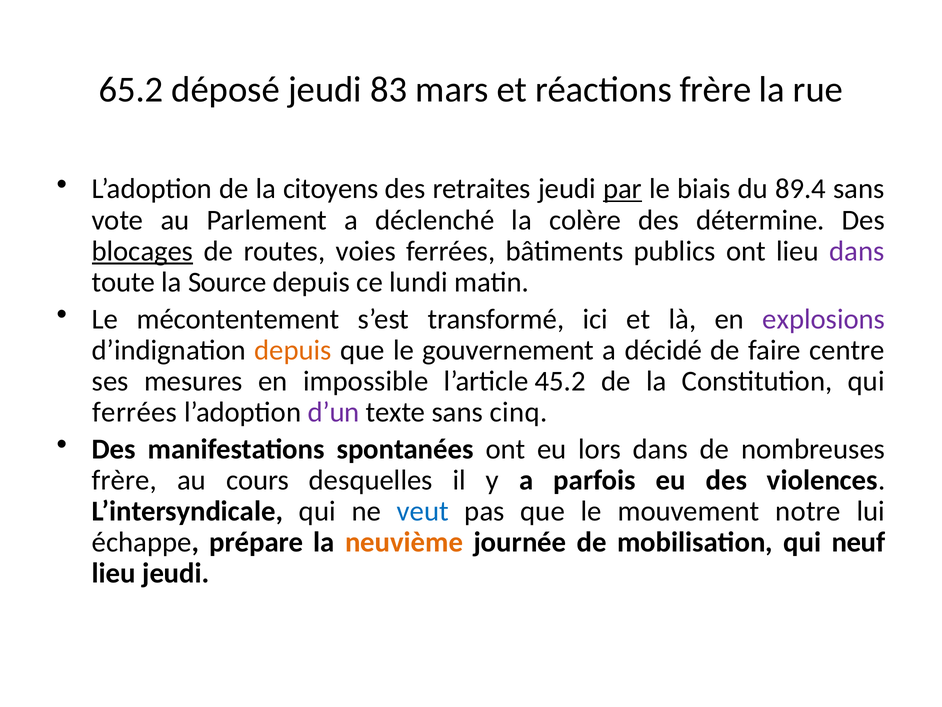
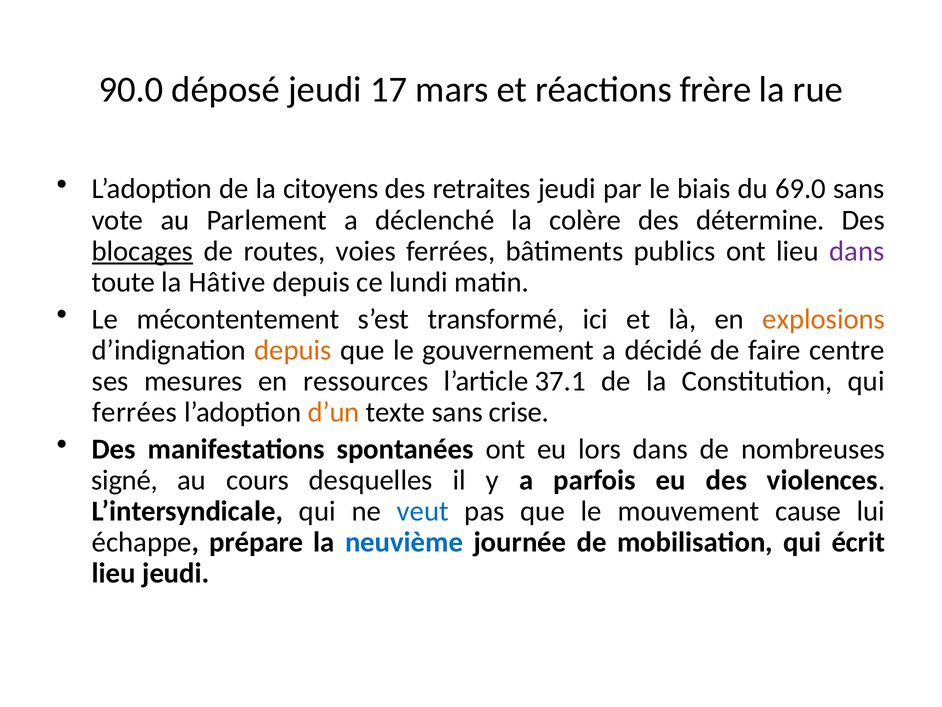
65.2: 65.2 -> 90.0
83: 83 -> 17
par underline: present -> none
89.4: 89.4 -> 69.0
Source: Source -> Hâtive
explosions colour: purple -> orange
impossible: impossible -> ressources
45.2: 45.2 -> 37.1
d’un colour: purple -> orange
cinq: cinq -> crise
frère at (124, 480): frère -> signé
notre: notre -> cause
neuvième colour: orange -> blue
neuf: neuf -> écrit
